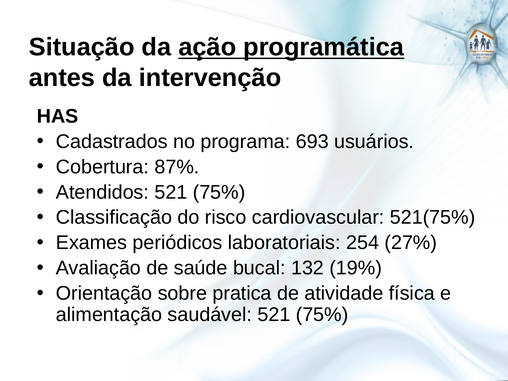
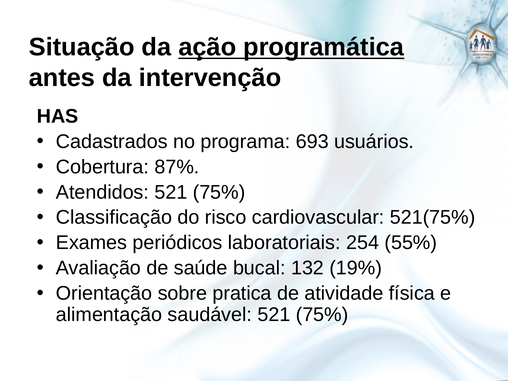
27%: 27% -> 55%
